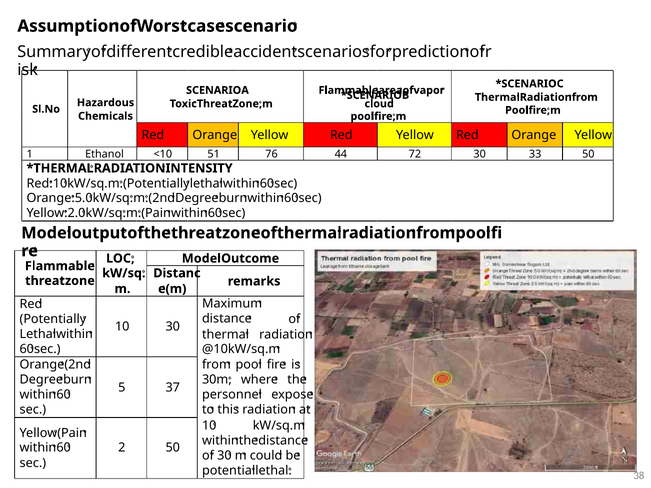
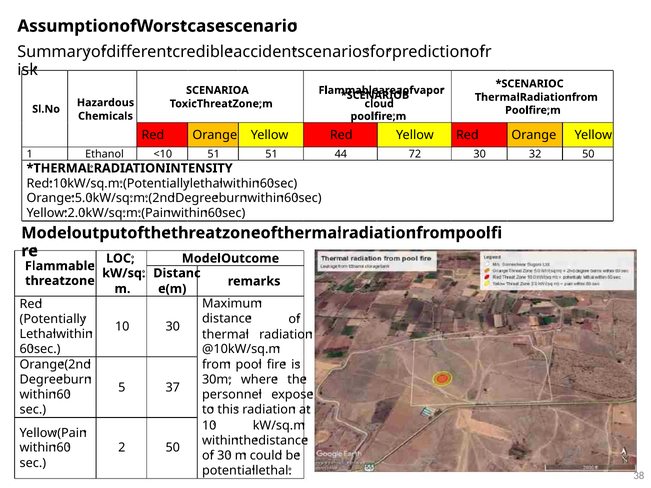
51 76: 76 -> 51
33: 33 -> 32
